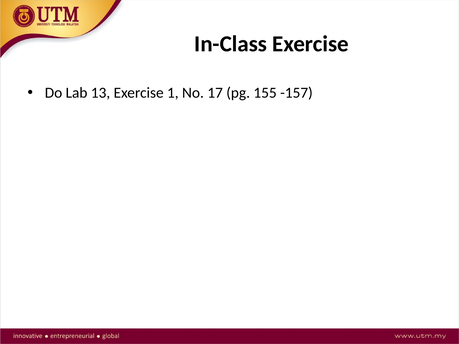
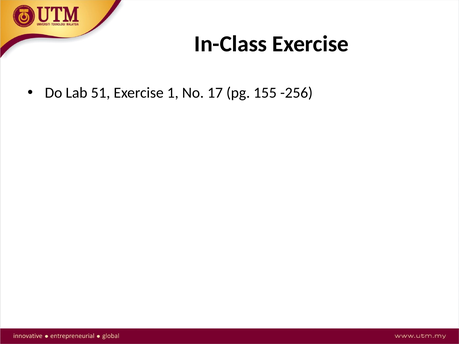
13: 13 -> 51
-157: -157 -> -256
